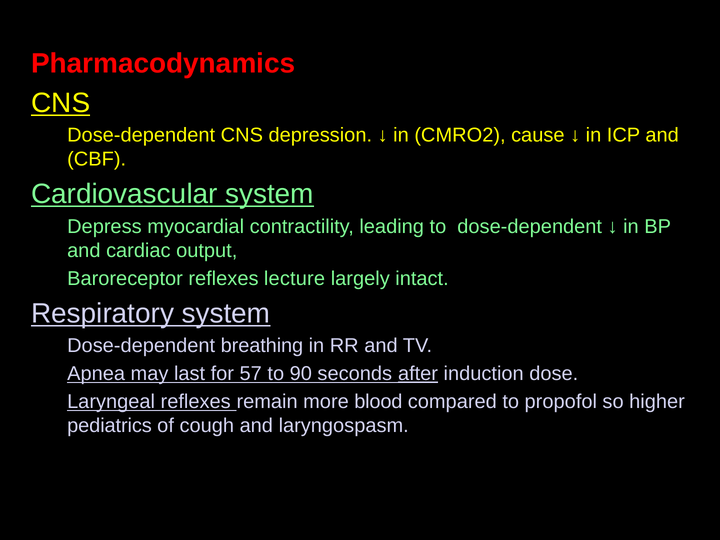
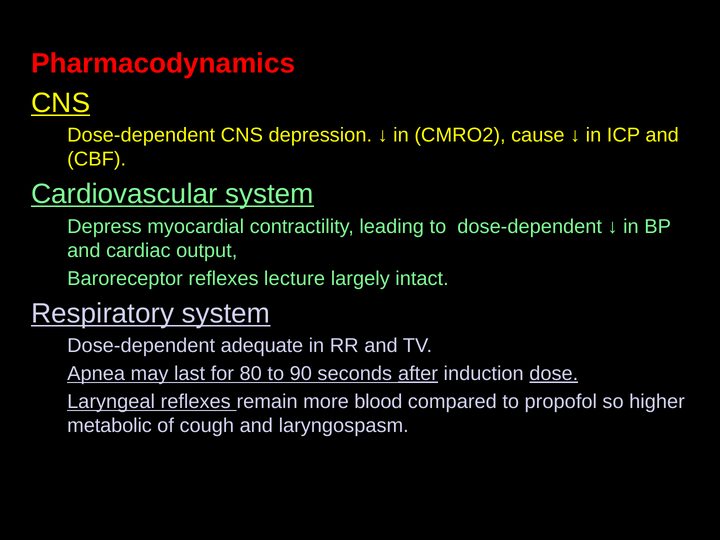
breathing: breathing -> adequate
57: 57 -> 80
dose underline: none -> present
pediatrics: pediatrics -> metabolic
